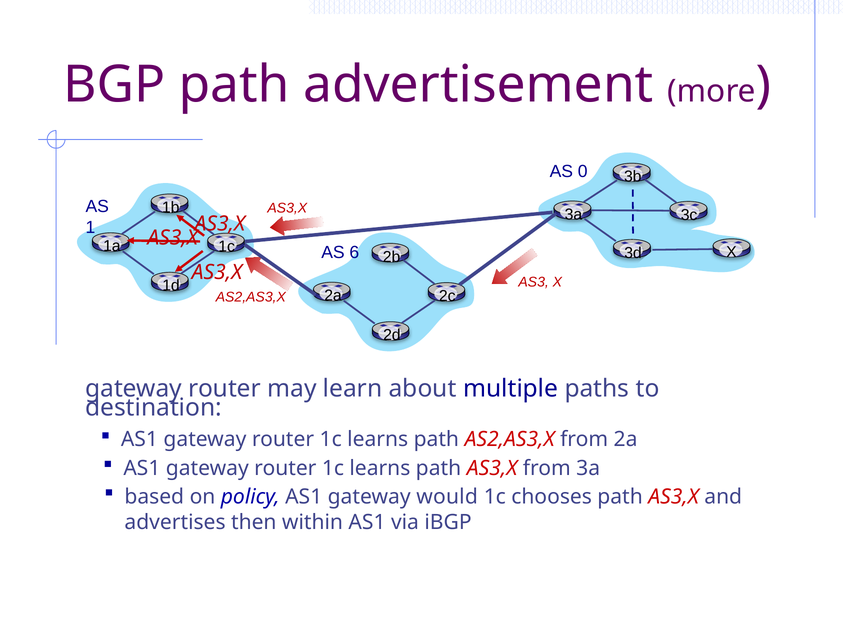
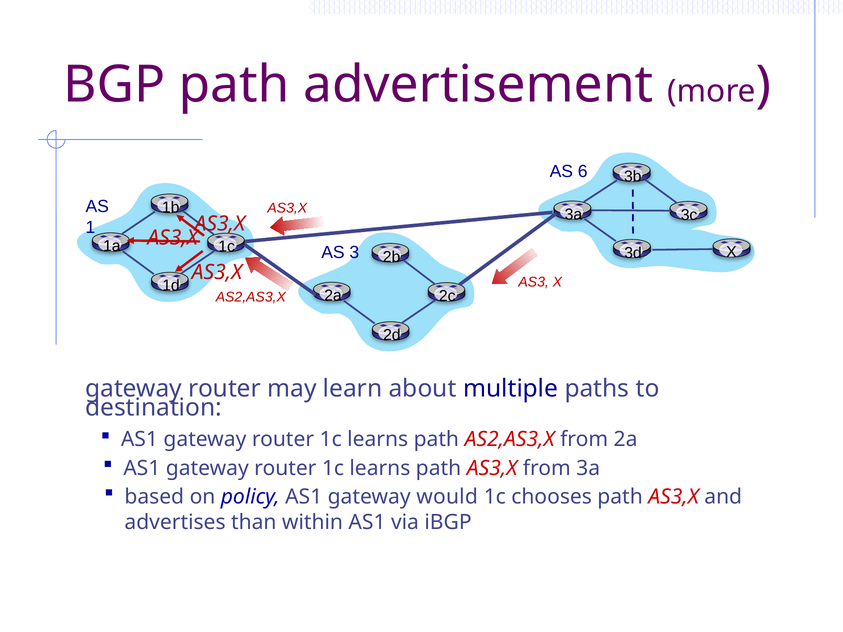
0: 0 -> 6
6: 6 -> 3
then: then -> than
